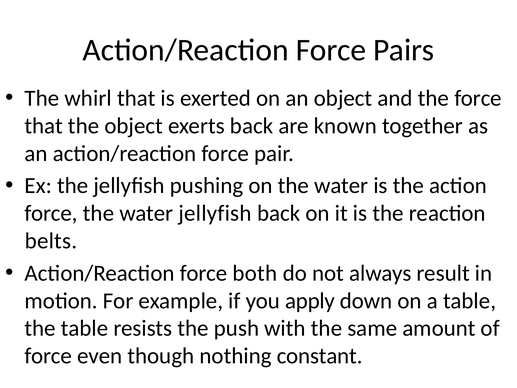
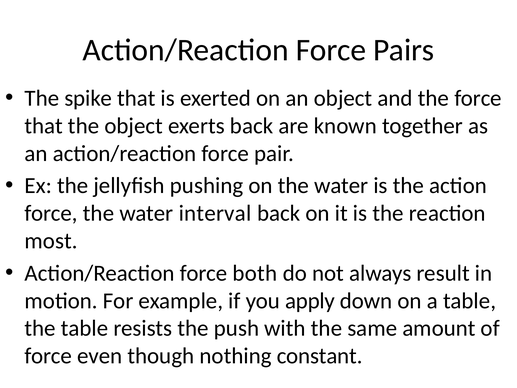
whirl: whirl -> spike
water jellyfish: jellyfish -> interval
belts: belts -> most
